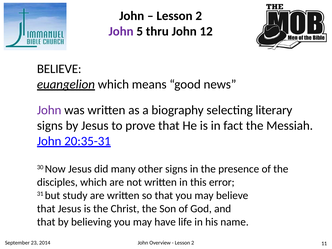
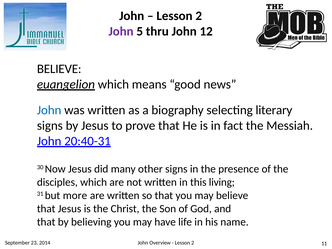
John at (49, 110) colour: purple -> blue
20:35-31: 20:35-31 -> 20:40-31
error: error -> living
study: study -> more
